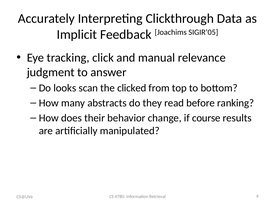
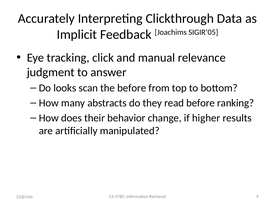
the clicked: clicked -> before
course: course -> higher
